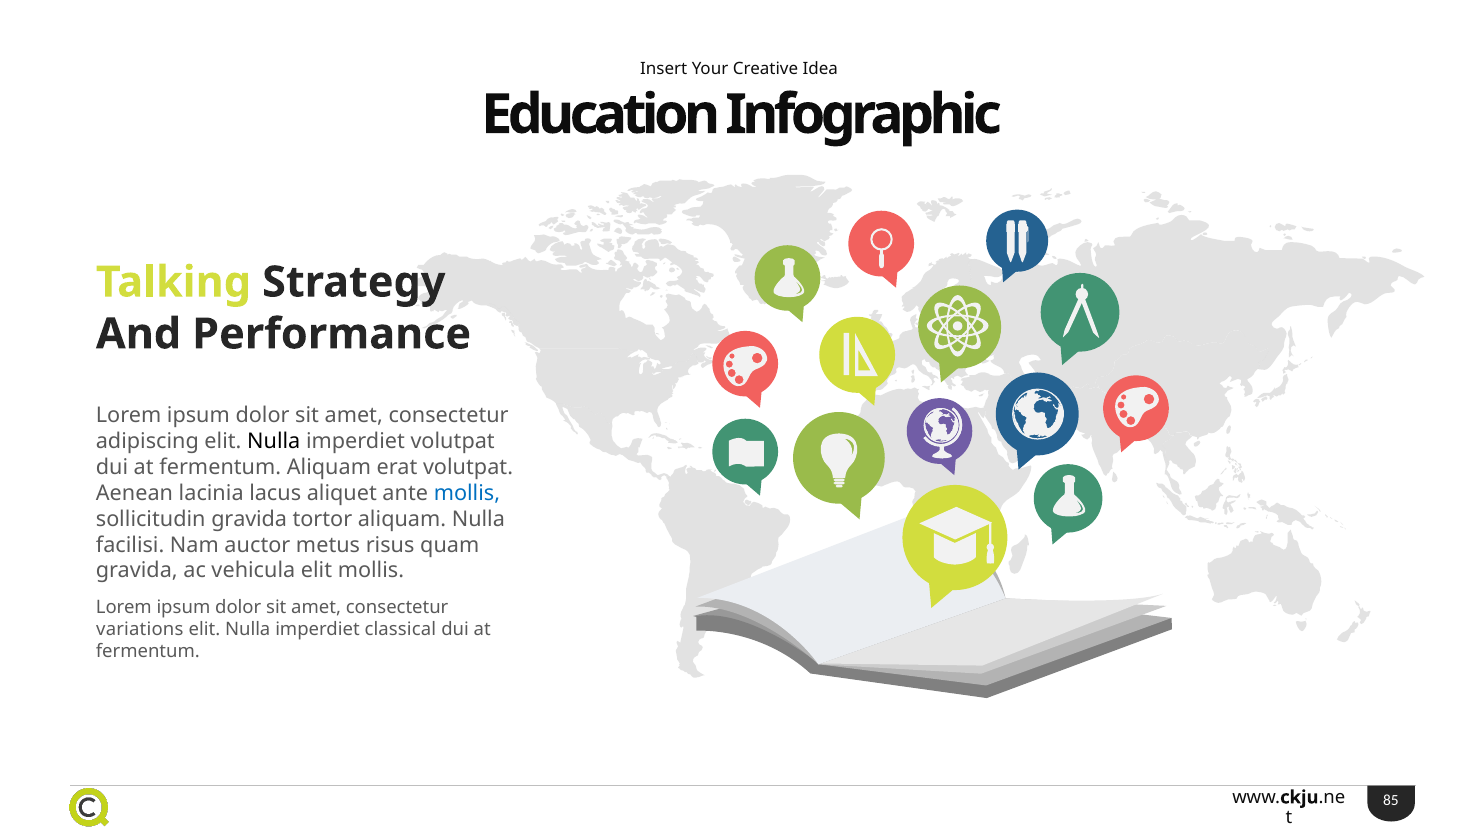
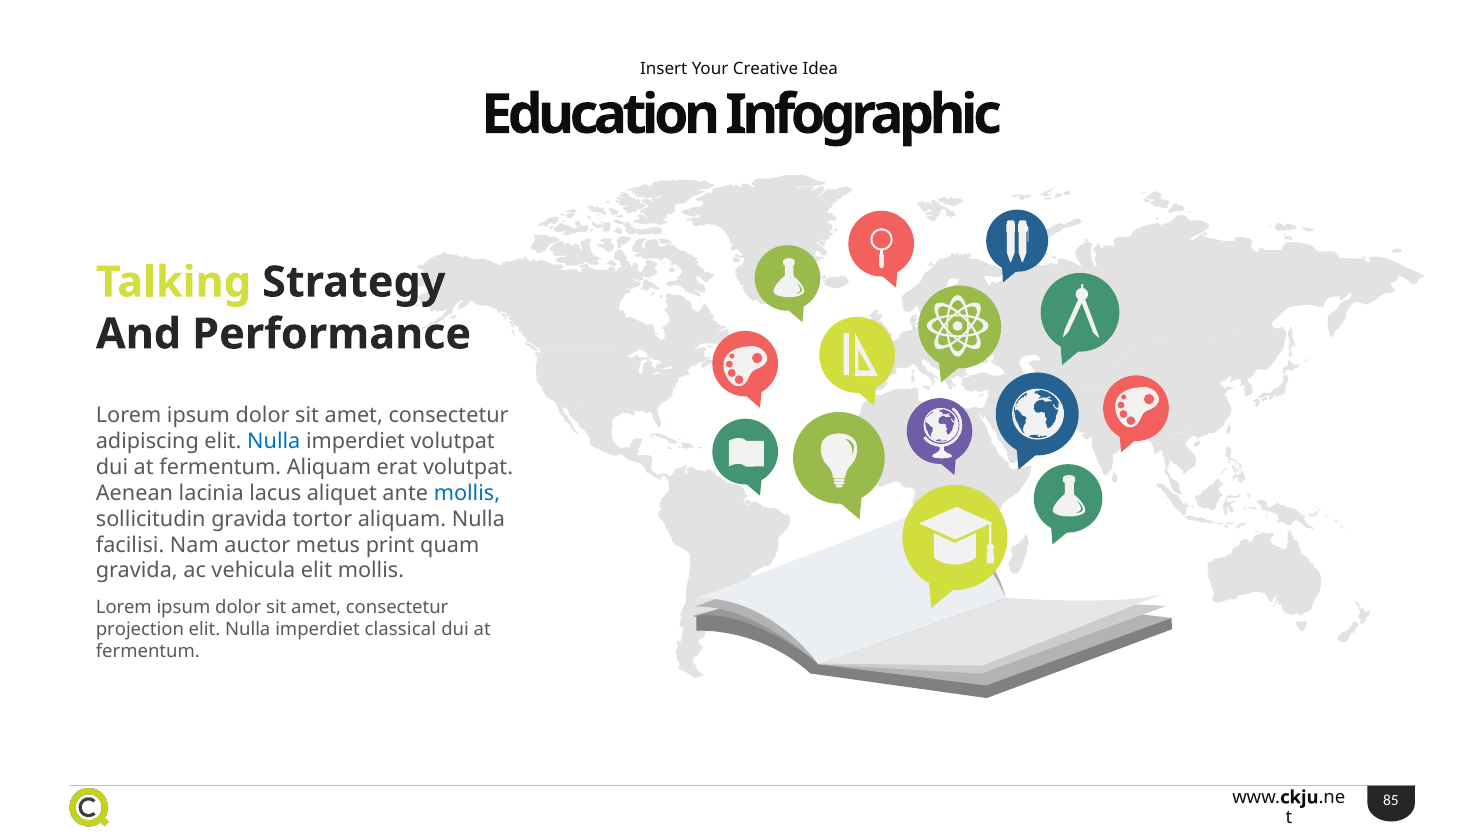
Nulla at (274, 441) colour: black -> blue
risus: risus -> print
variations: variations -> projection
